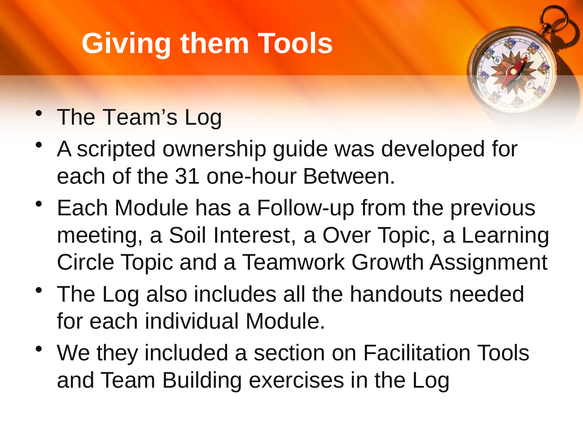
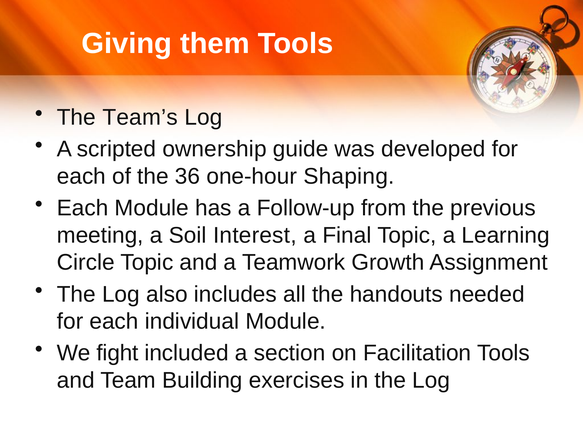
31: 31 -> 36
Between: Between -> Shaping
Over: Over -> Final
they: they -> fight
